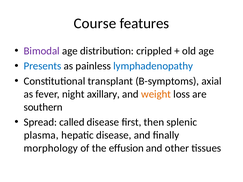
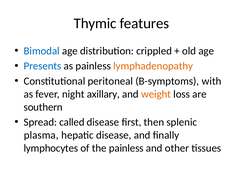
Course: Course -> Thymic
Bimodal colour: purple -> blue
lymphadenopathy colour: blue -> orange
transplant: transplant -> peritoneal
axial: axial -> with
morphology: morphology -> lymphocytes
the effusion: effusion -> painless
